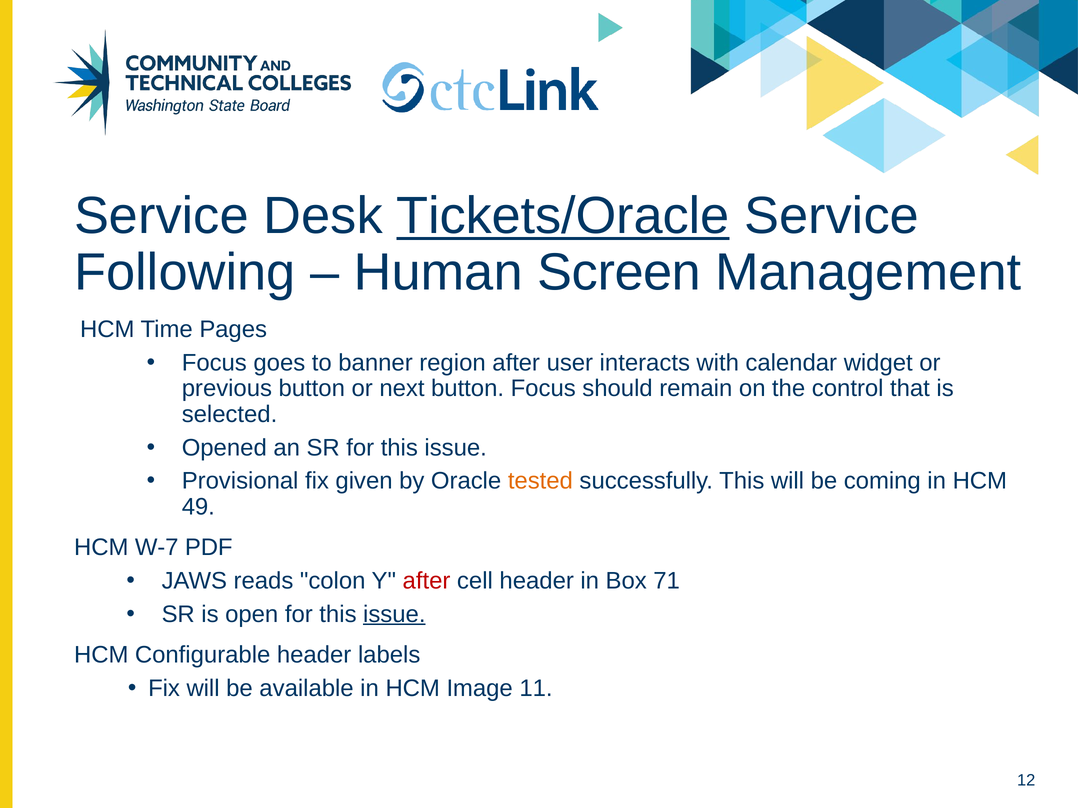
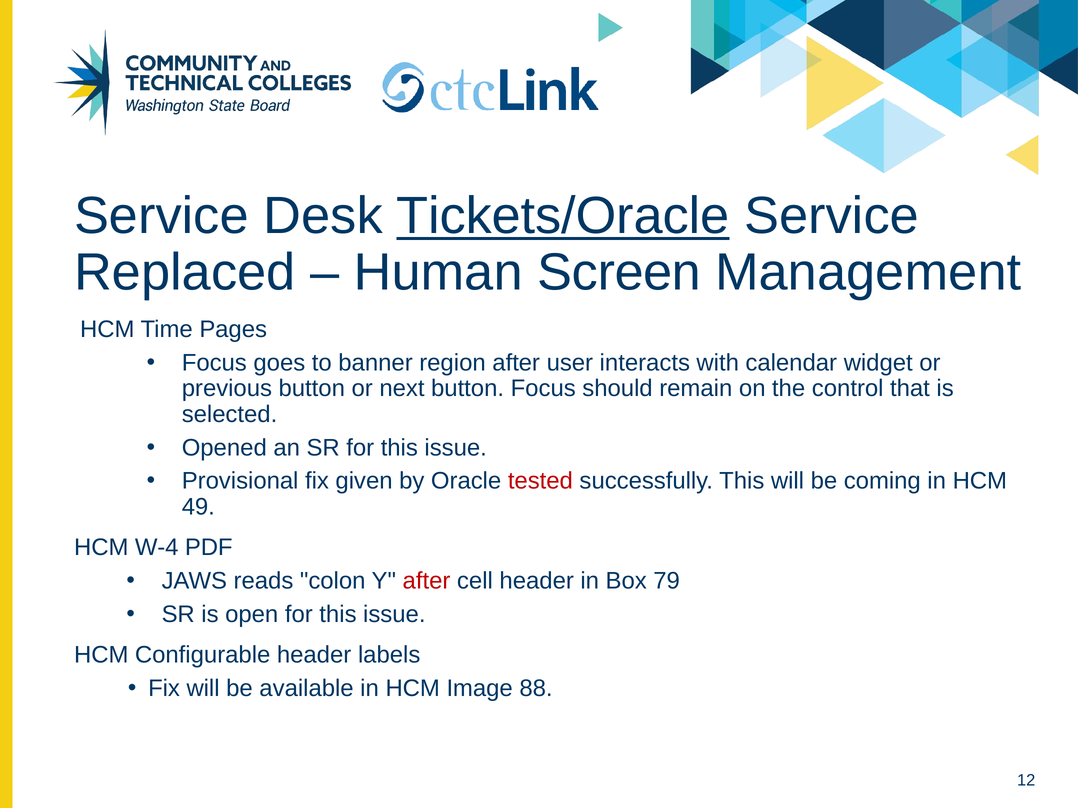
Following: Following -> Replaced
tested colour: orange -> red
W-7: W-7 -> W-4
71: 71 -> 79
issue at (394, 615) underline: present -> none
11: 11 -> 88
